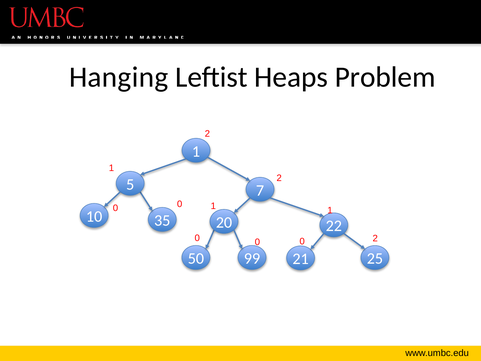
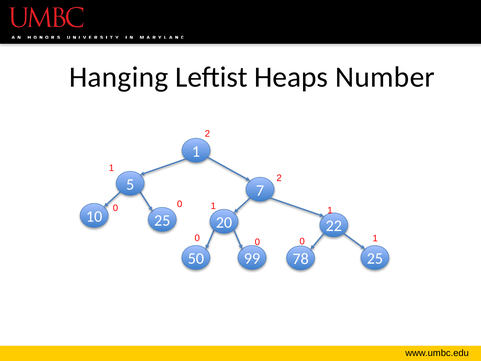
Problem: Problem -> Number
10 35: 35 -> 25
2 at (375, 238): 2 -> 1
21: 21 -> 78
